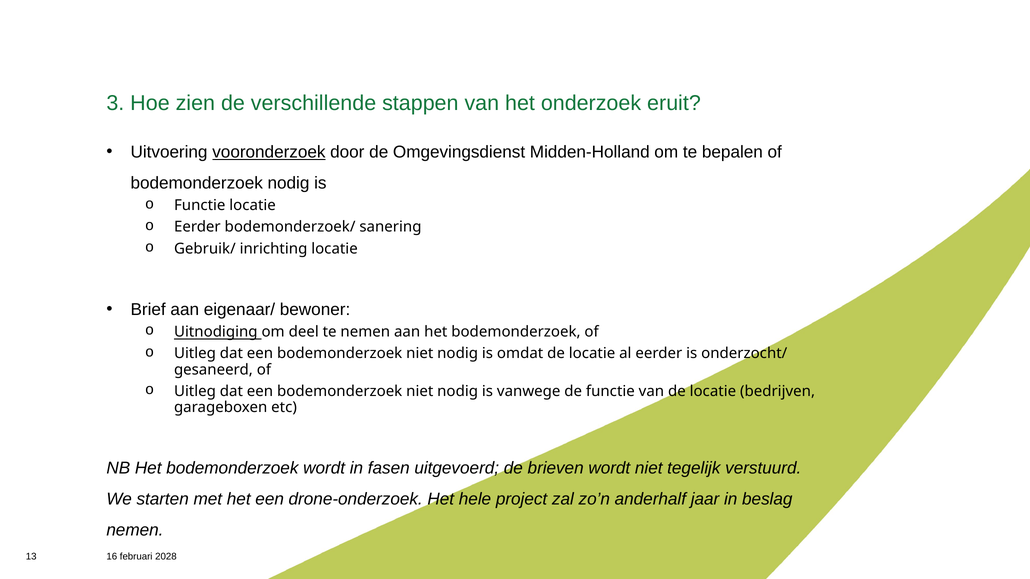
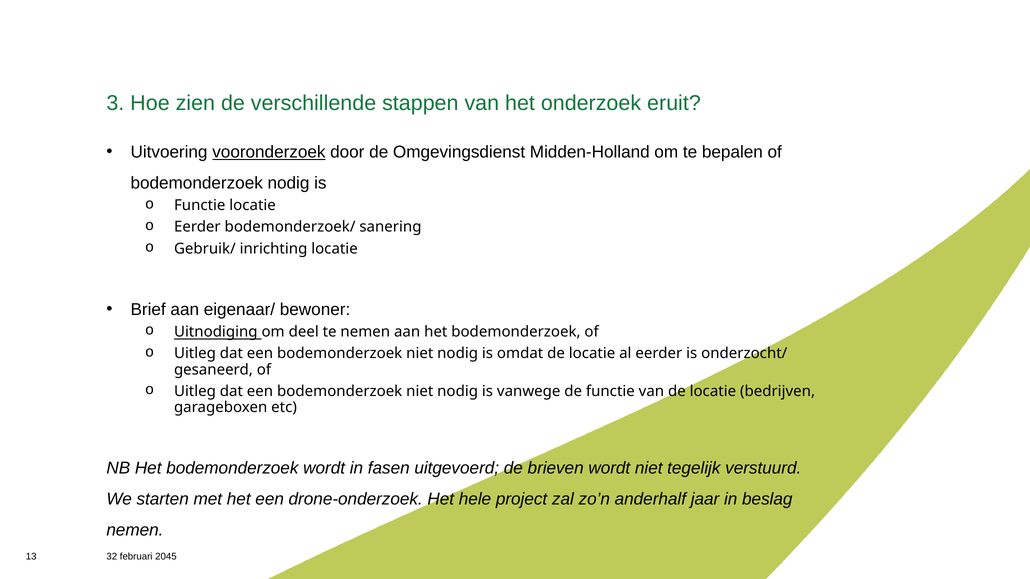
16: 16 -> 32
2028: 2028 -> 2045
